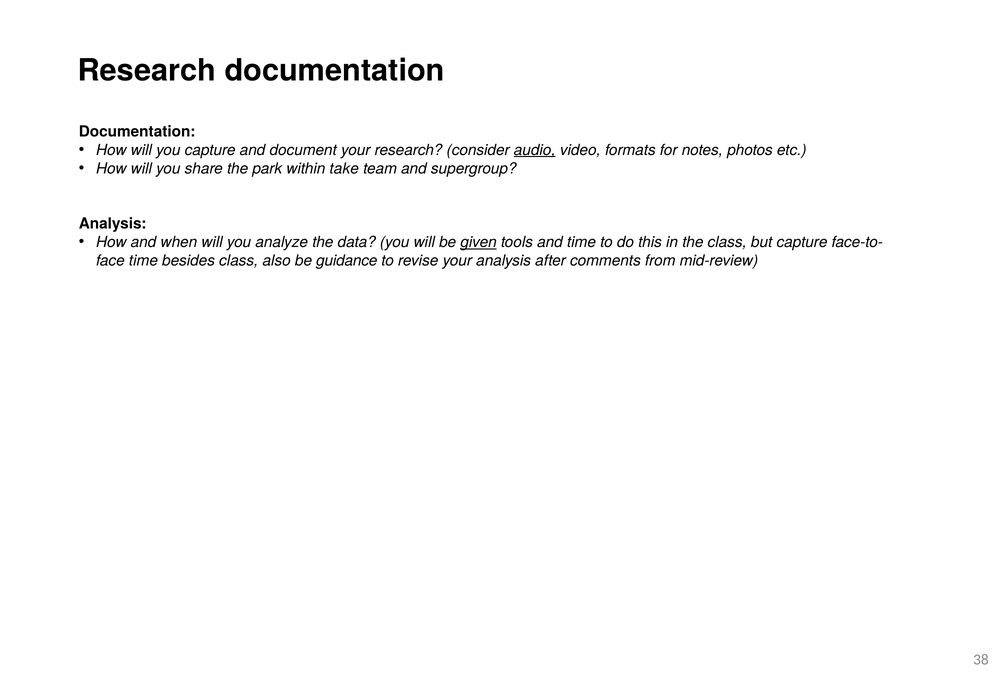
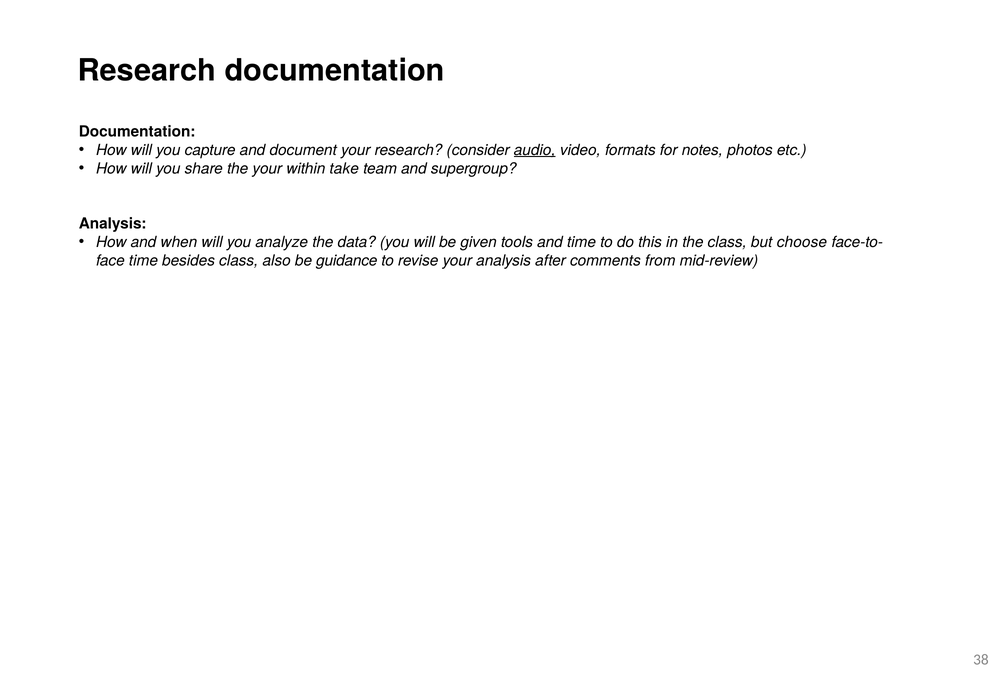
the park: park -> your
given underline: present -> none
but capture: capture -> choose
